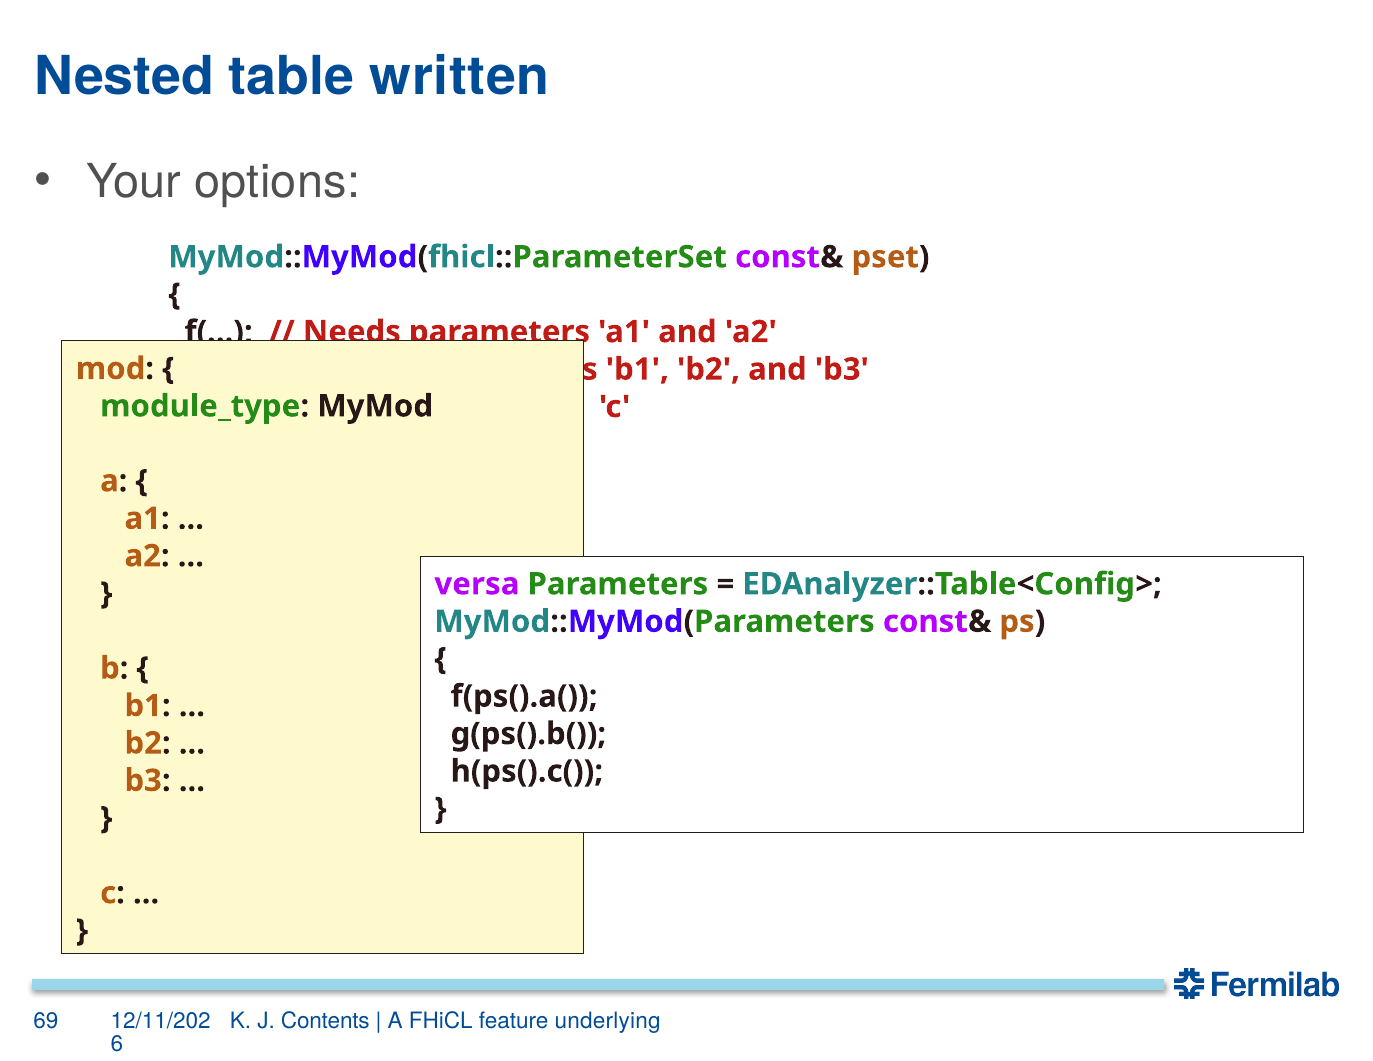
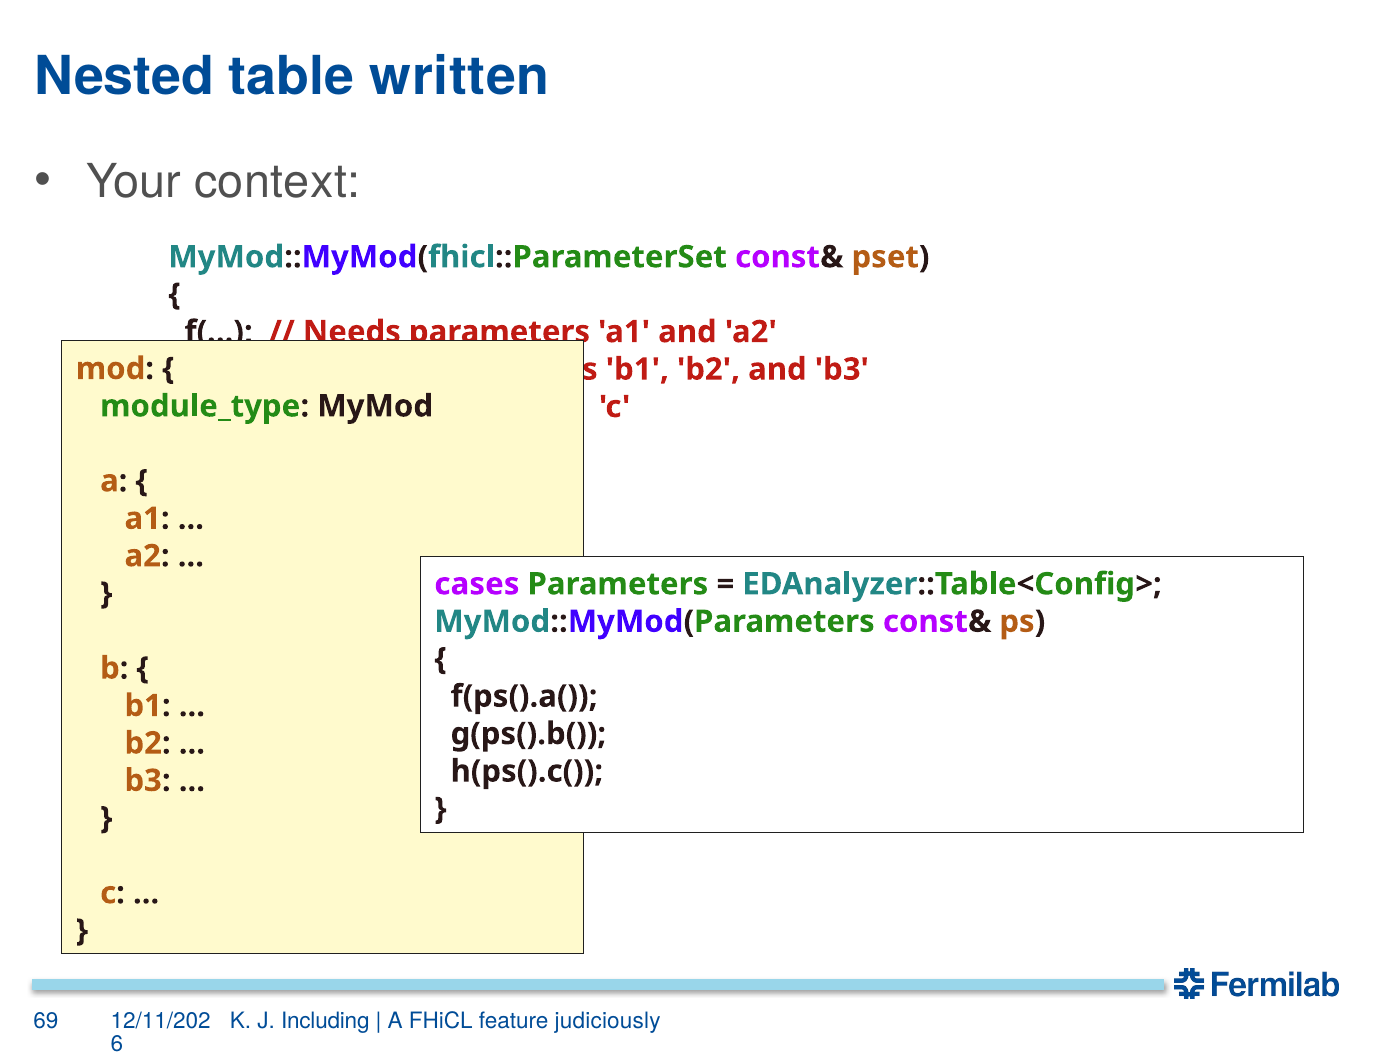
options: options -> context
versa: versa -> cases
Contents: Contents -> Including
underlying: underlying -> judiciously
